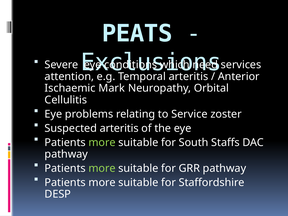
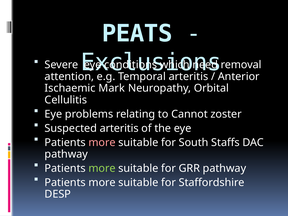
services: services -> removal
Service: Service -> Cannot
more at (102, 142) colour: light green -> pink
